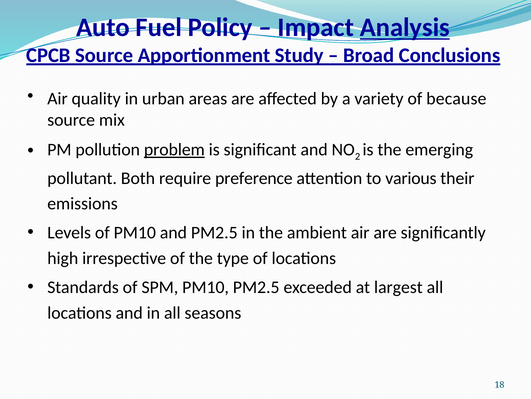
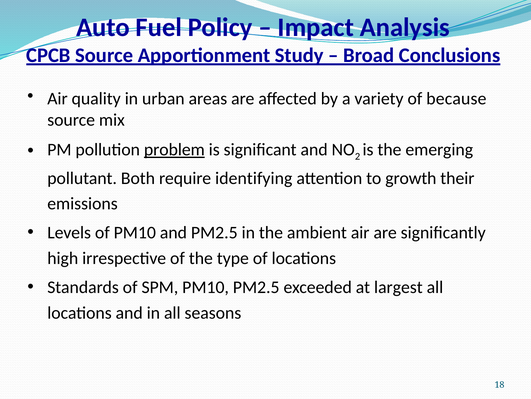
Analysis underline: present -> none
preference: preference -> identifying
various: various -> growth
